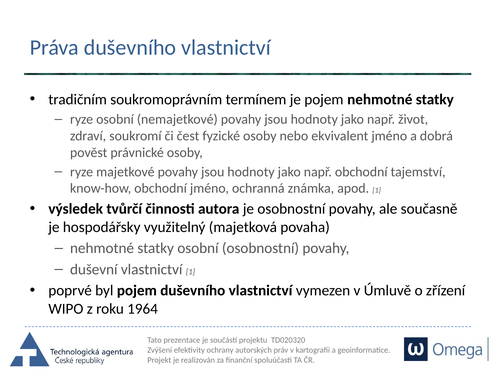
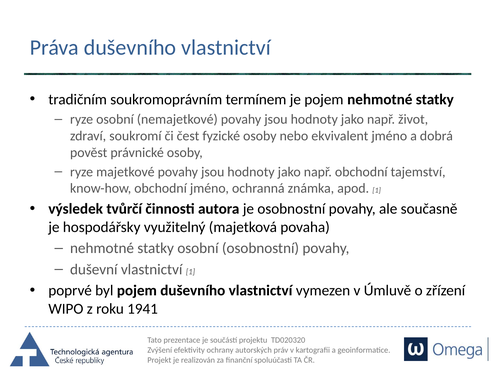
1964: 1964 -> 1941
